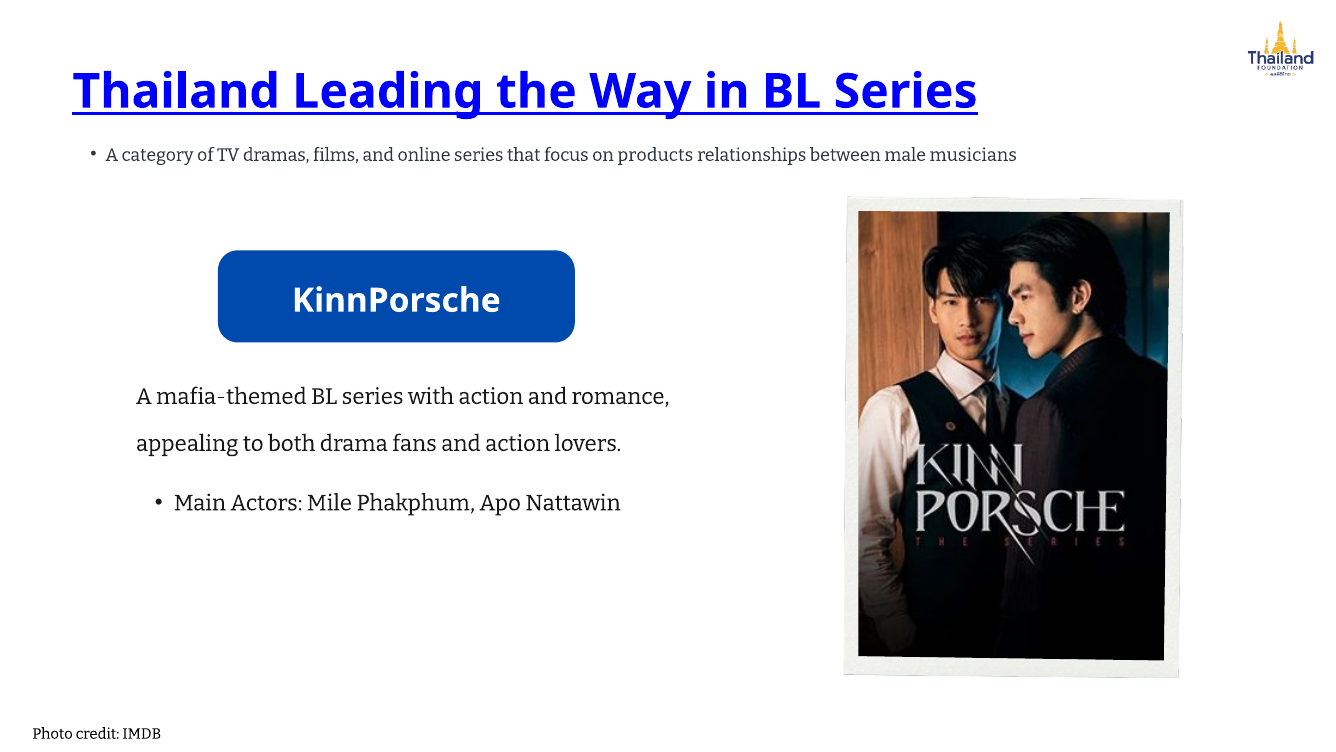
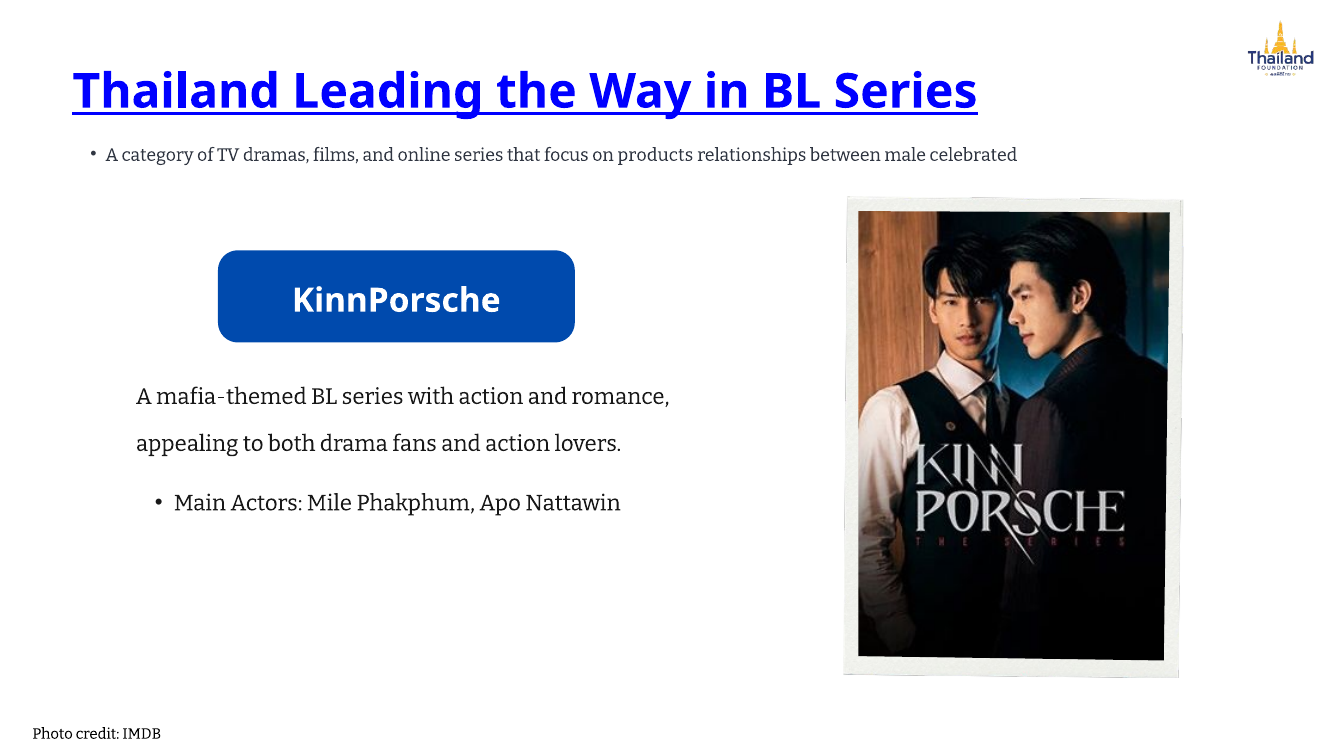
musicians: musicians -> celebrated
